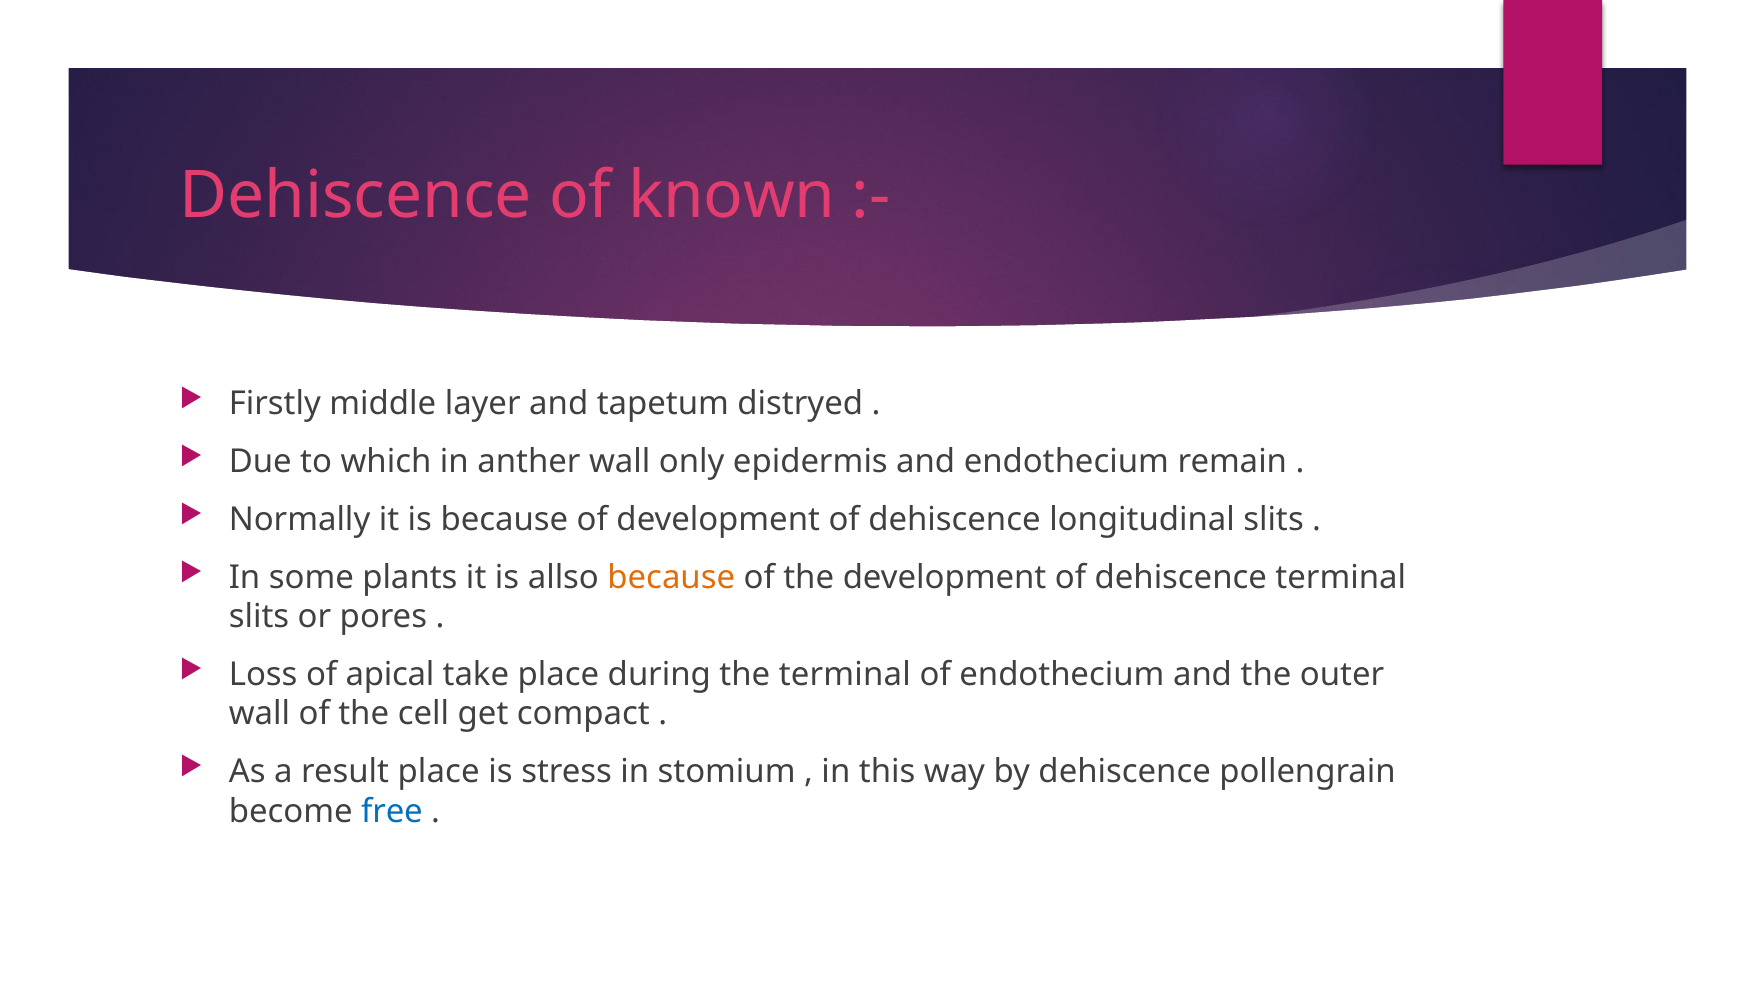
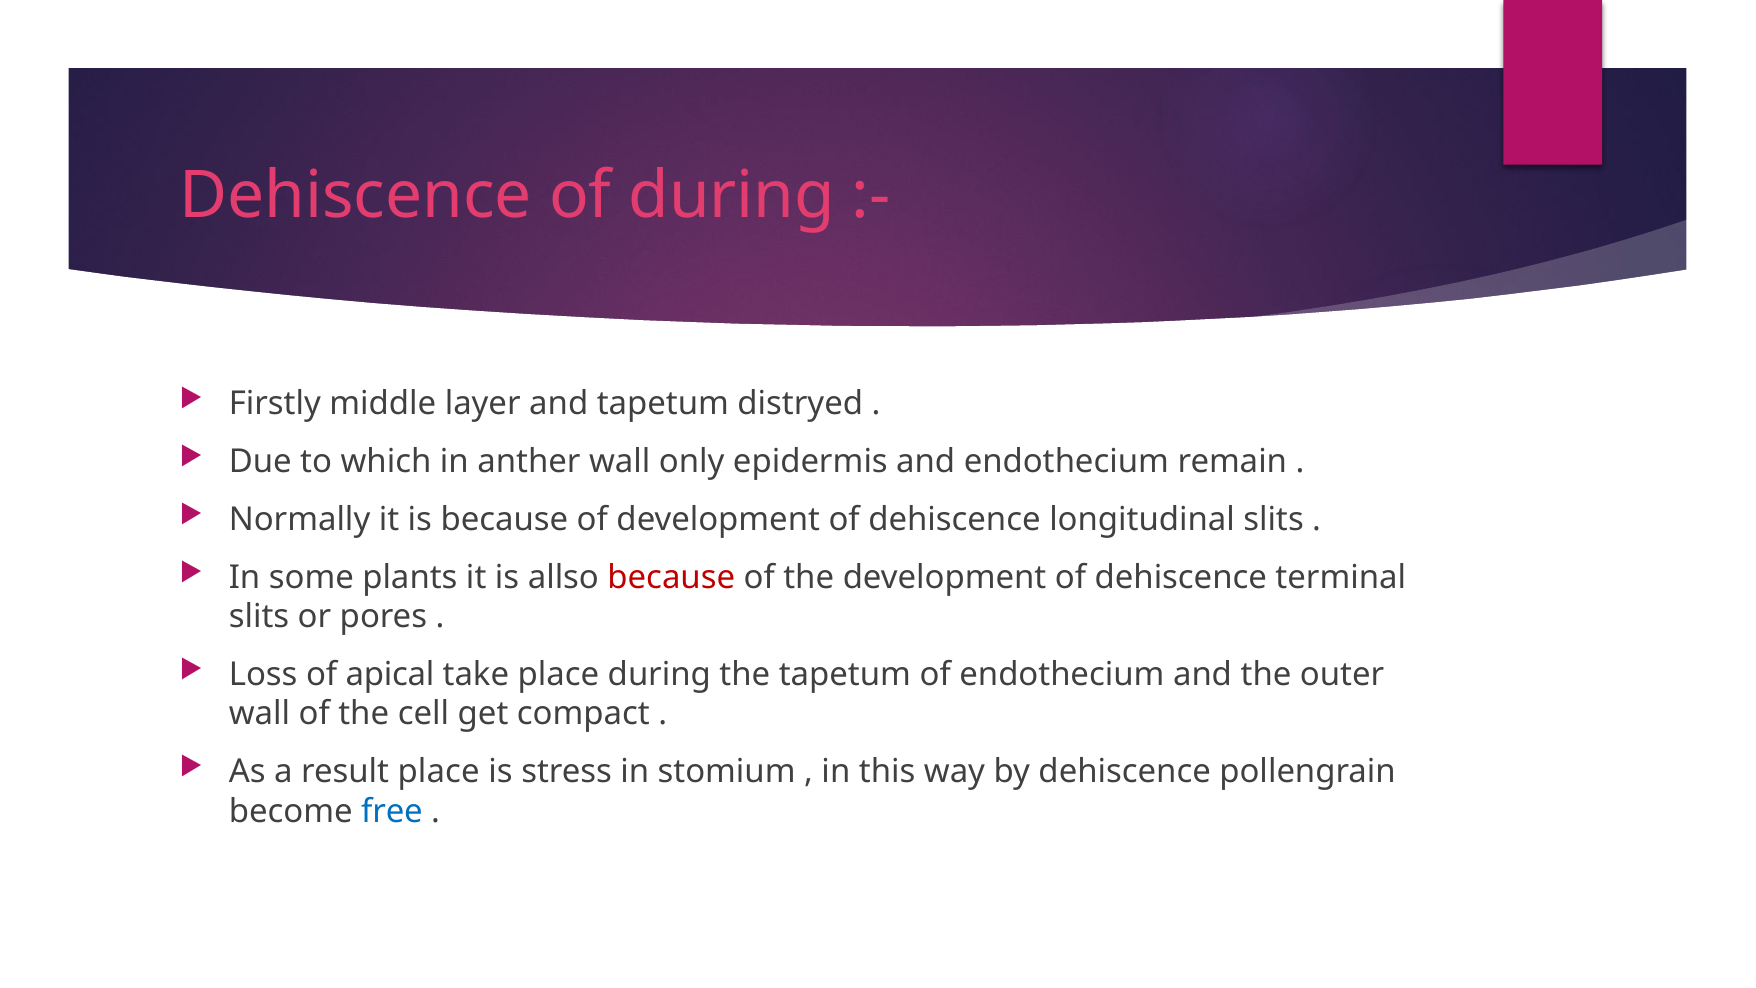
of known: known -> during
because at (671, 577) colour: orange -> red
the terminal: terminal -> tapetum
